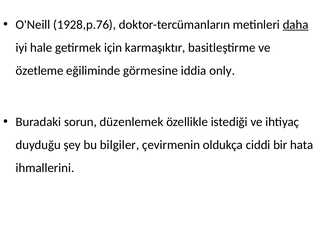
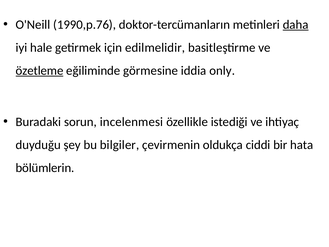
1928,p.76: 1928,p.76 -> 1990,p.76
karmaşıktır: karmaşıktır -> edilmelidir
özetleme underline: none -> present
düzenlemek: düzenlemek -> incelenmesi
ihmallerini: ihmallerini -> bölümlerin
